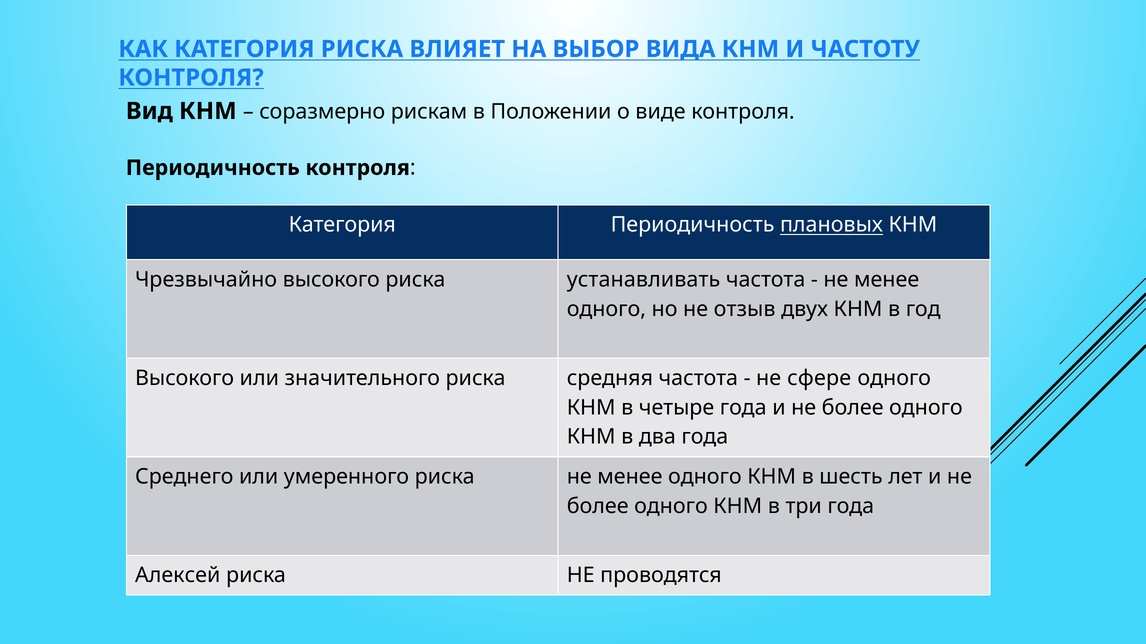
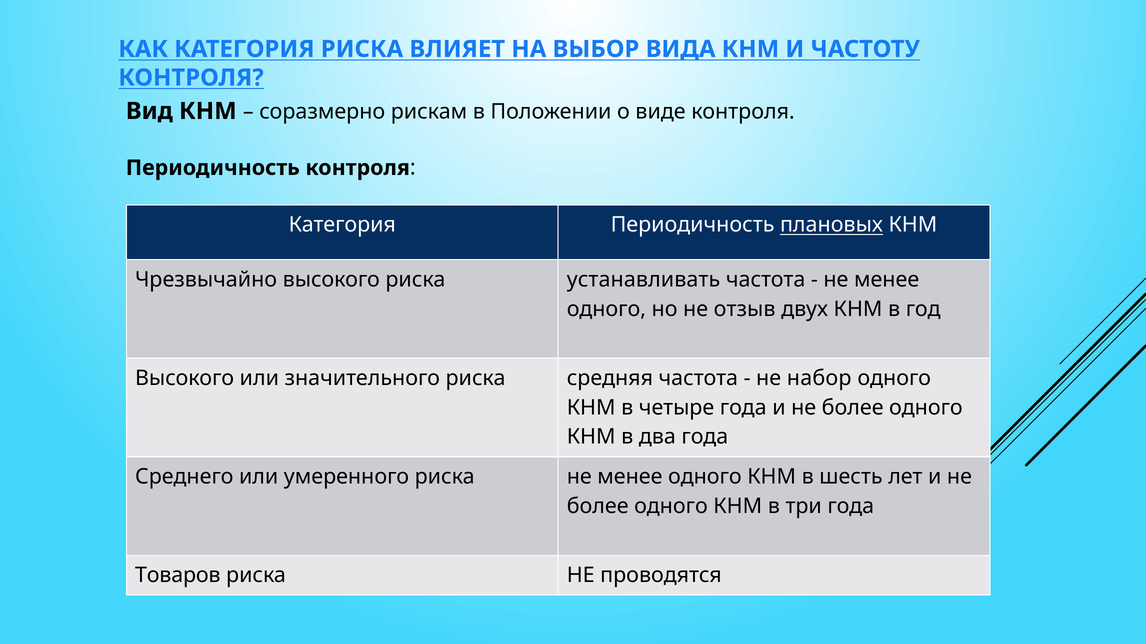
сфере: сфере -> набор
Алексей: Алексей -> Товаров
